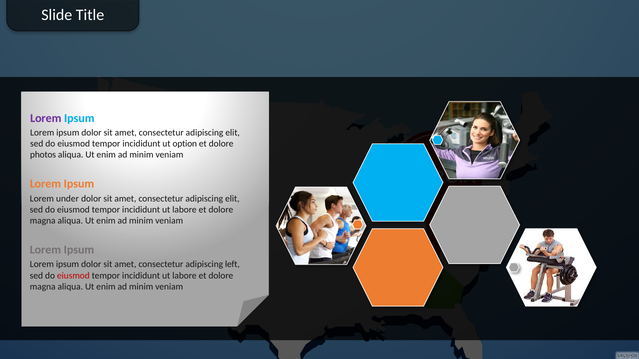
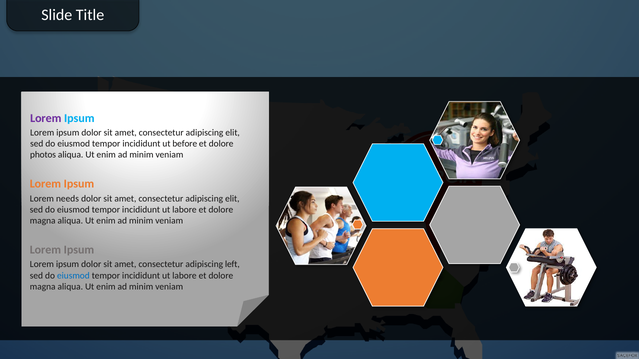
option: option -> before
under: under -> needs
eiusmod at (73, 276) colour: red -> blue
